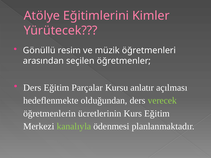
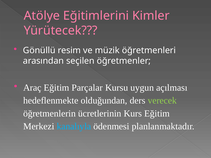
Ders at (32, 88): Ders -> Araç
anlatır: anlatır -> uygun
kanalıyla colour: light green -> light blue
